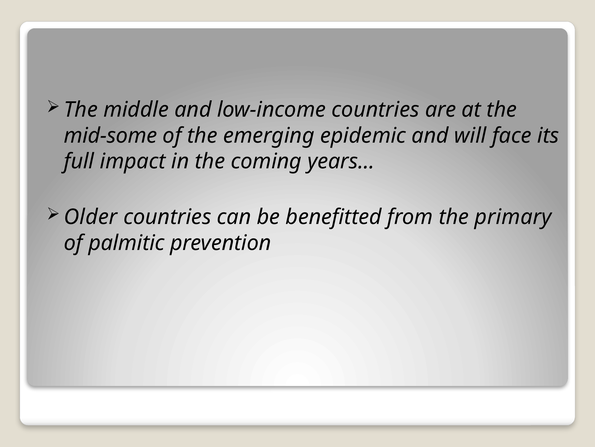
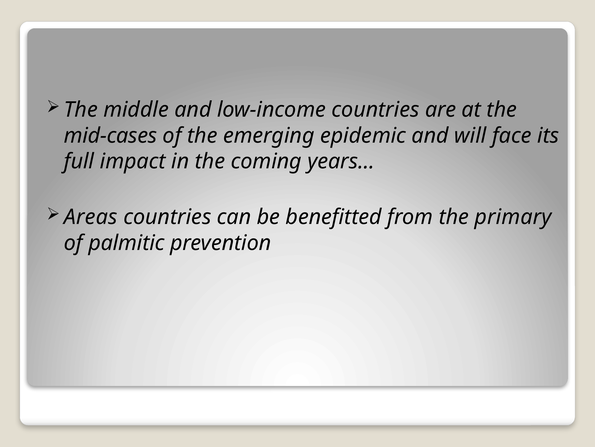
mid-some: mid-some -> mid-cases
Older: Older -> Areas
